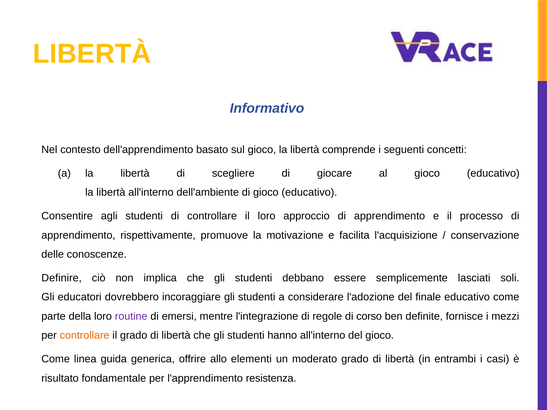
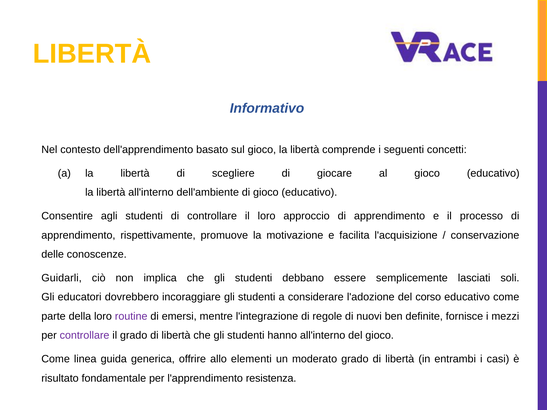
Definire: Definire -> Guidarli
finale: finale -> corso
corso: corso -> nuovi
controllare at (85, 336) colour: orange -> purple
